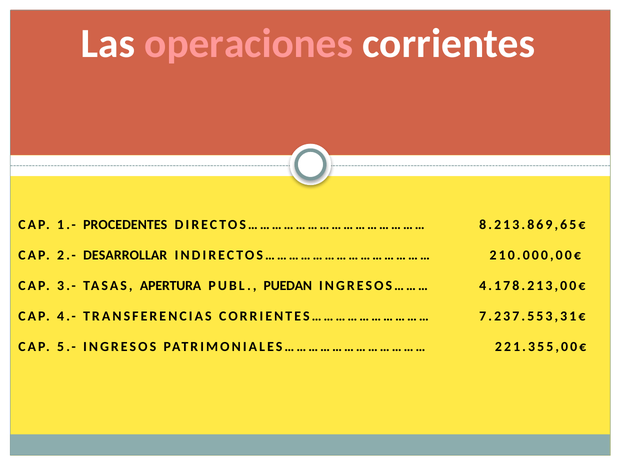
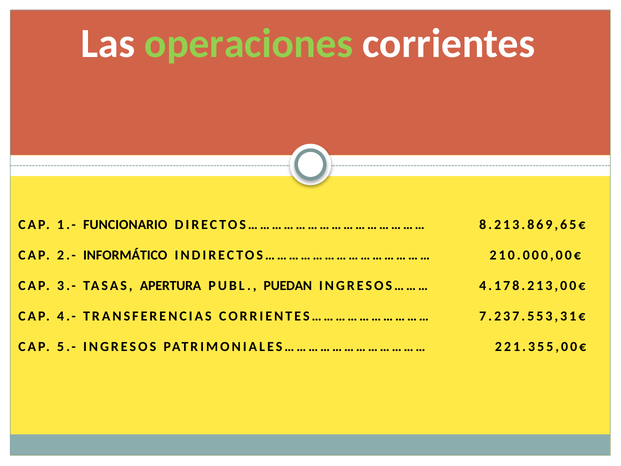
operaciones colour: pink -> light green
PROCEDENTES: PROCEDENTES -> FUNCIONARIO
DESARROLLAR: DESARROLLAR -> INFORMÁTICO
